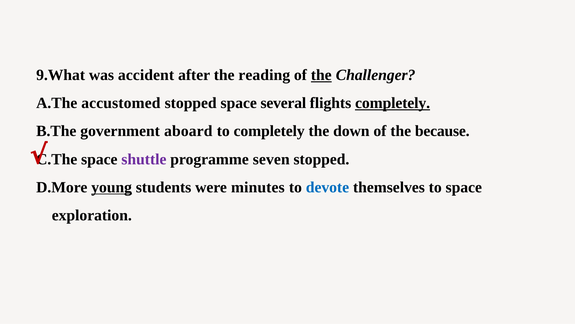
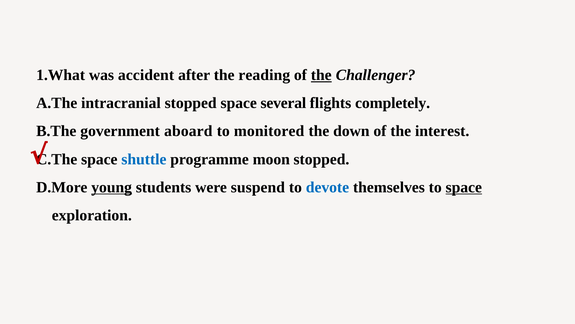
9.What: 9.What -> 1.What
accustomed: accustomed -> intracranial
completely at (393, 103) underline: present -> none
to completely: completely -> monitored
because: because -> interest
shuttle colour: purple -> blue
seven: seven -> moon
minutes: minutes -> suspend
space at (464, 187) underline: none -> present
